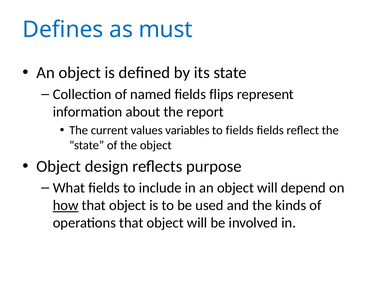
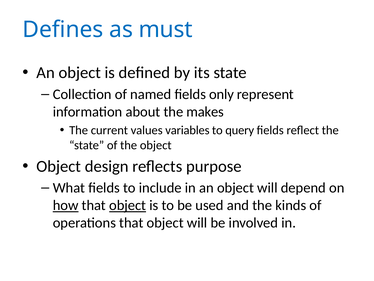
flips: flips -> only
report: report -> makes
to fields: fields -> query
object at (128, 205) underline: none -> present
